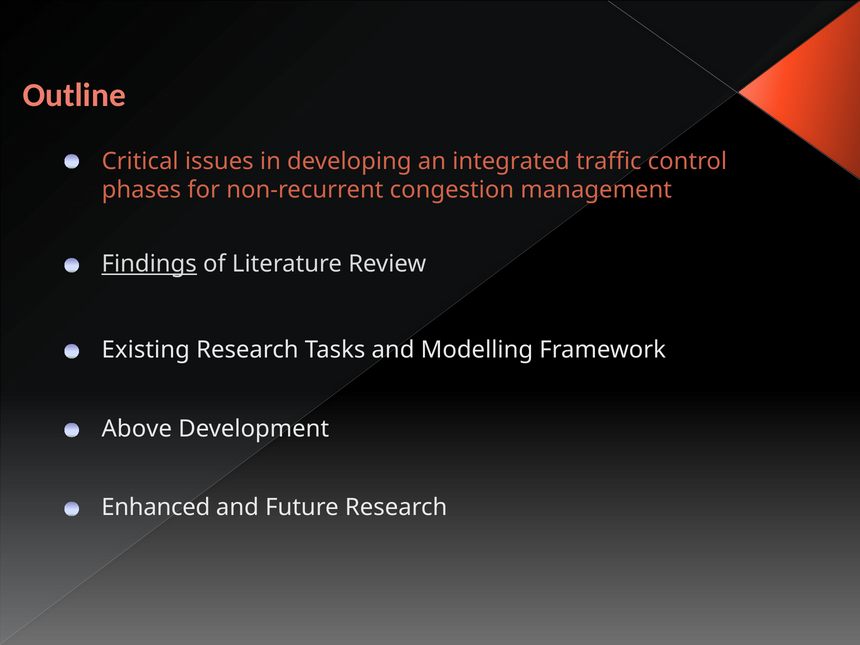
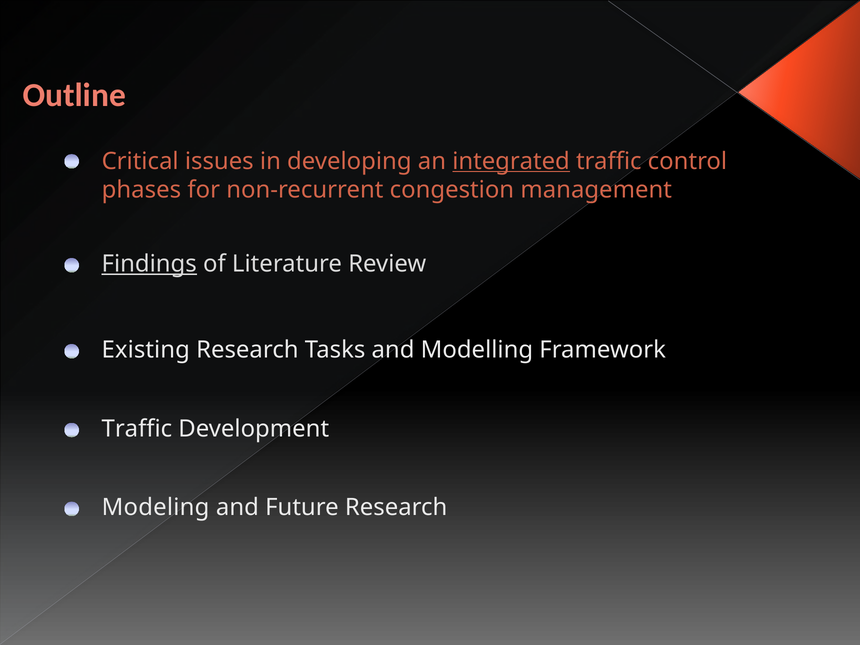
integrated underline: none -> present
Above at (137, 429): Above -> Traffic
Enhanced: Enhanced -> Modeling
